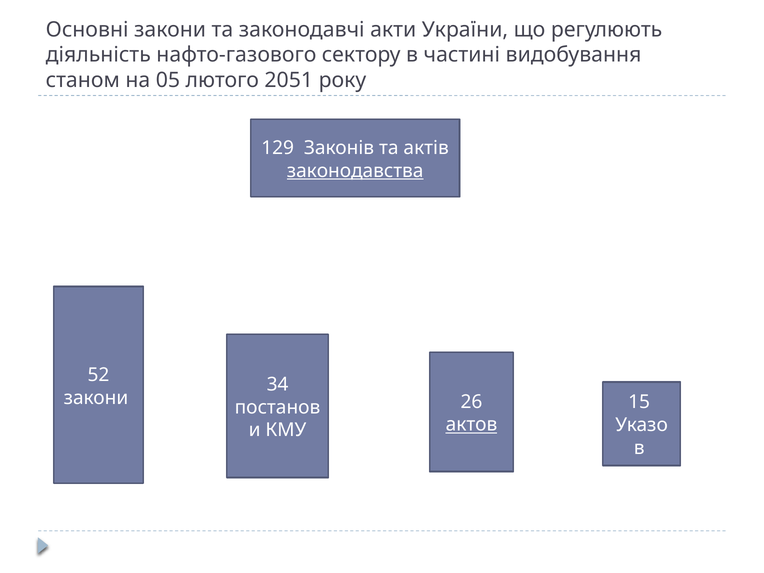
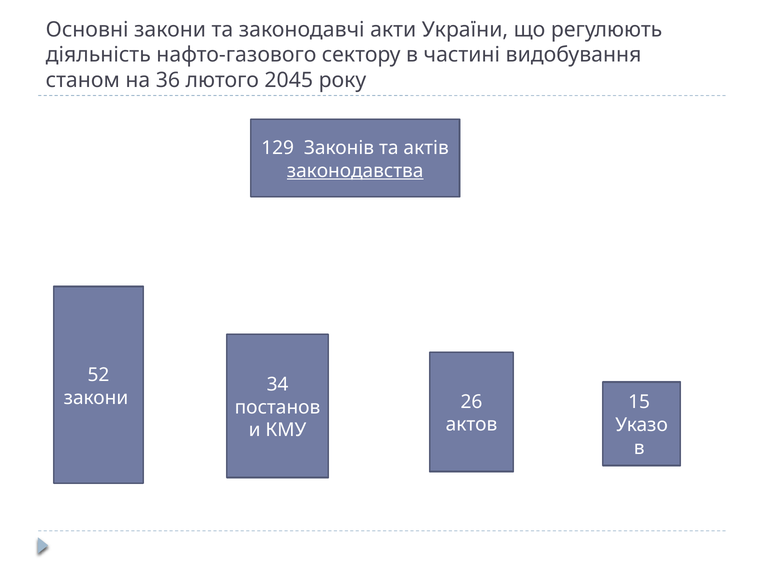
05: 05 -> 36
2051: 2051 -> 2045
актов underline: present -> none
